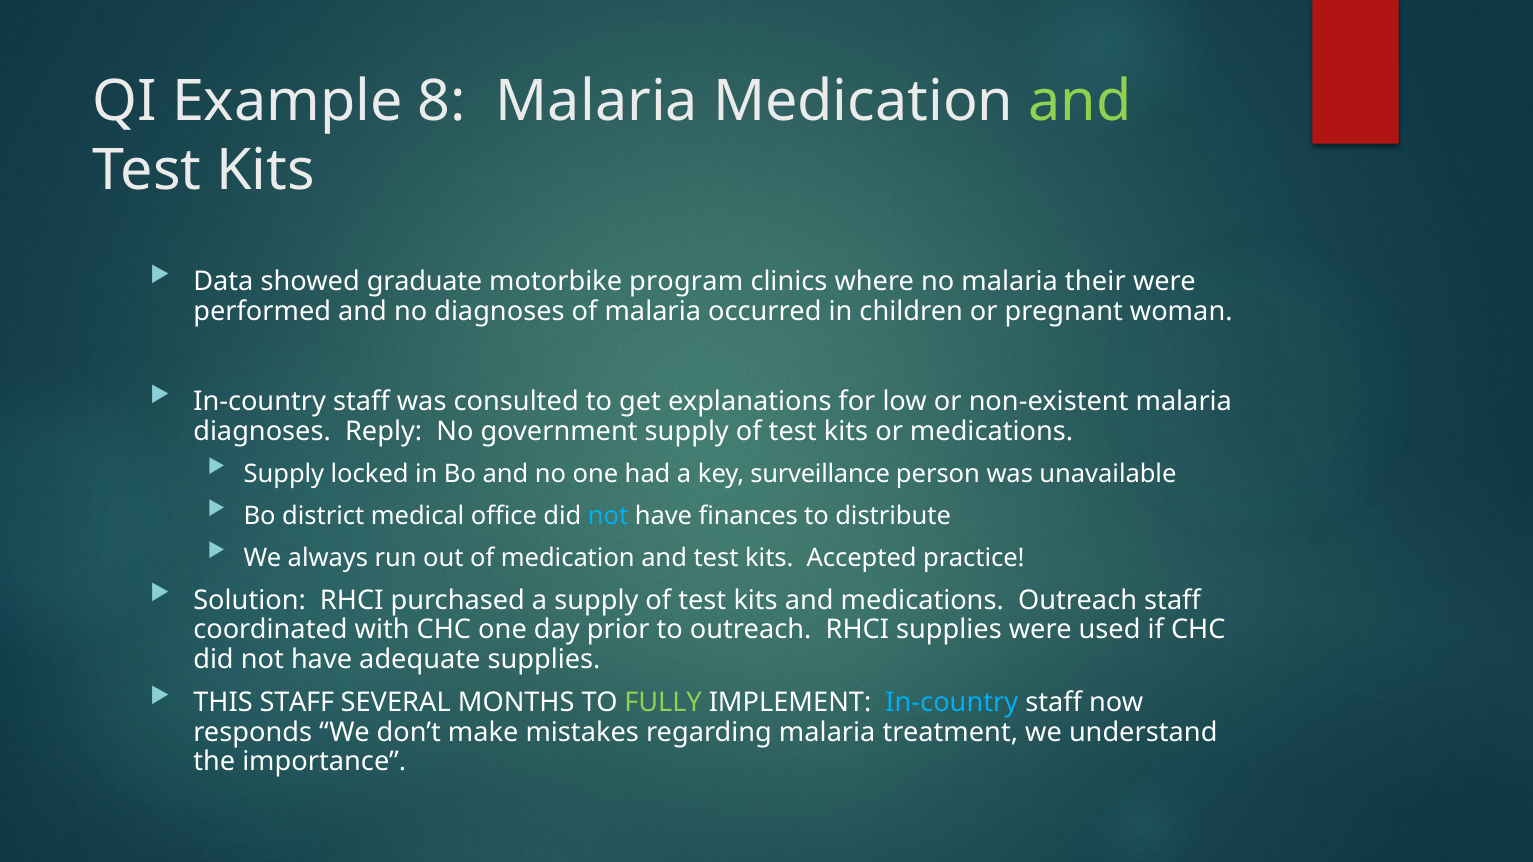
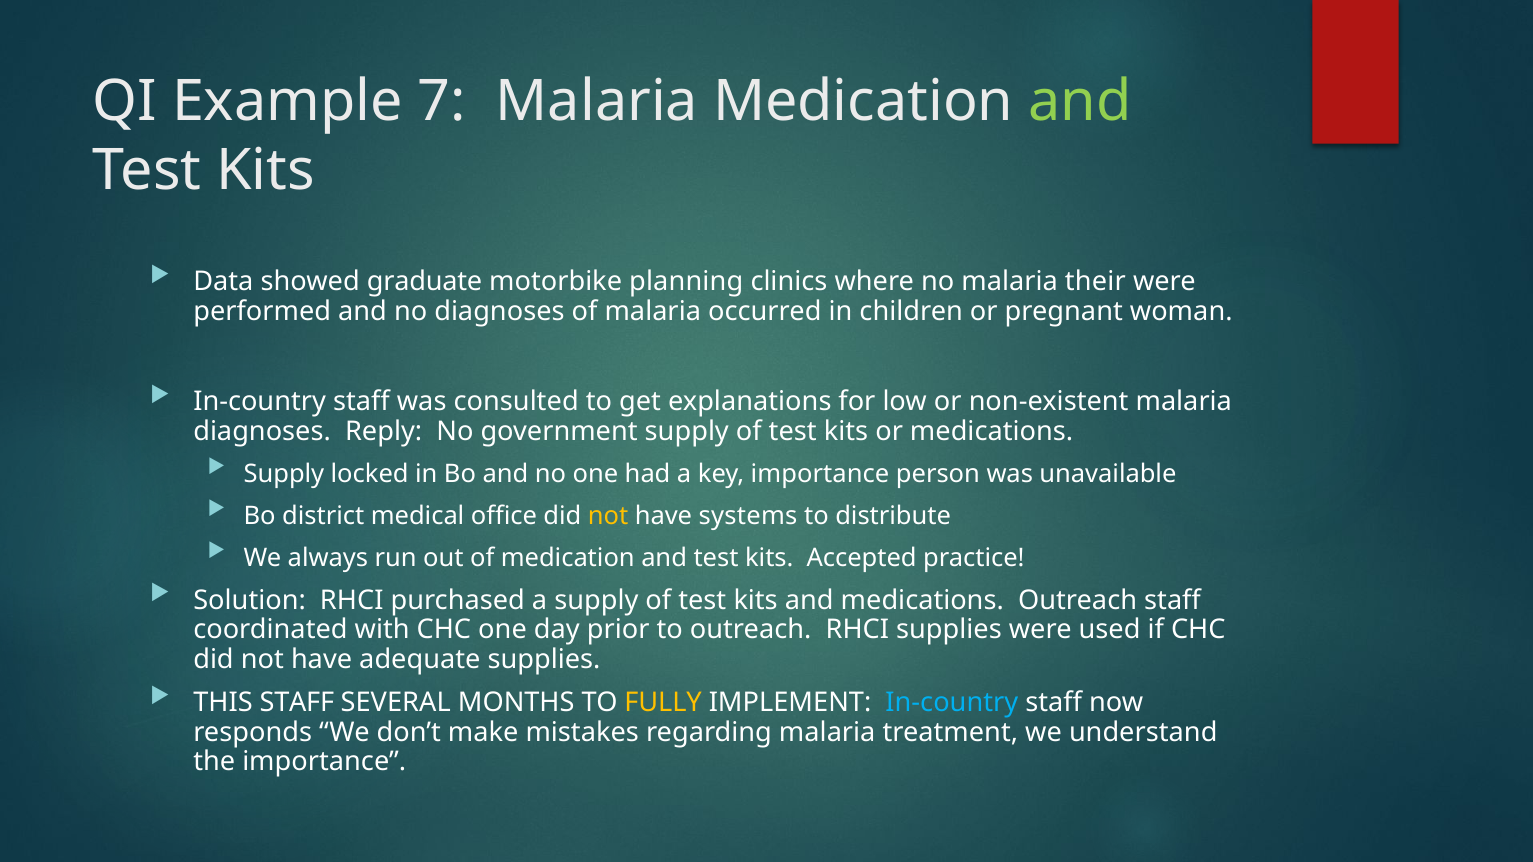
8: 8 -> 7
program: program -> planning
key surveillance: surveillance -> importance
not at (608, 516) colour: light blue -> yellow
finances: finances -> systems
FULLY colour: light green -> yellow
